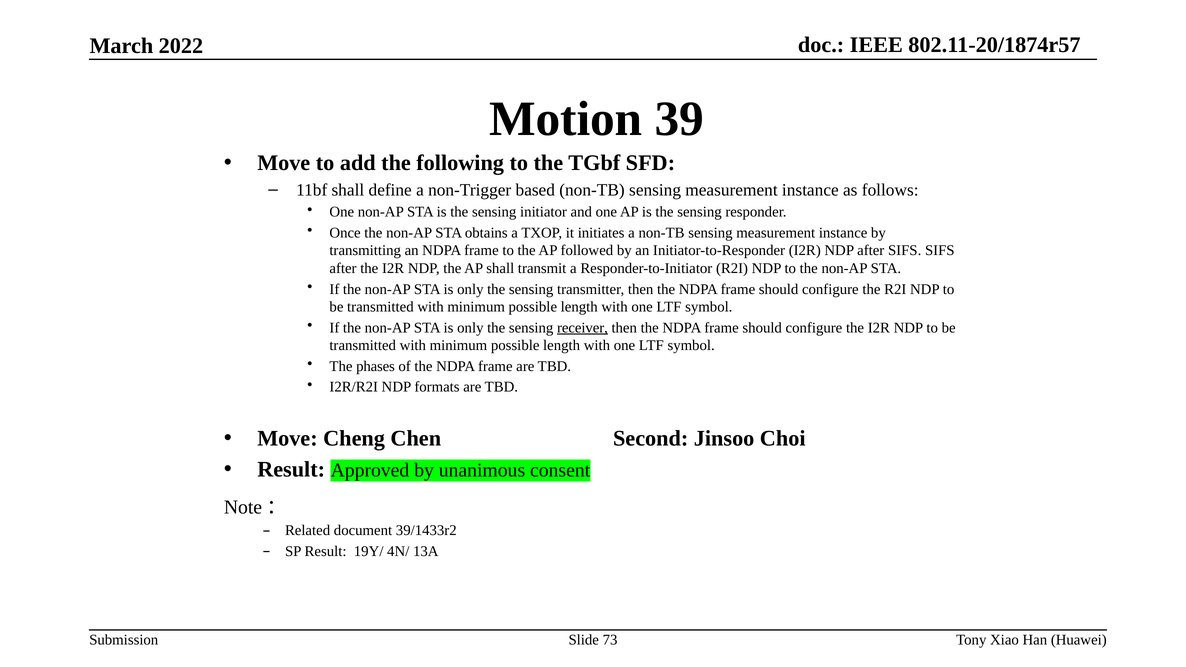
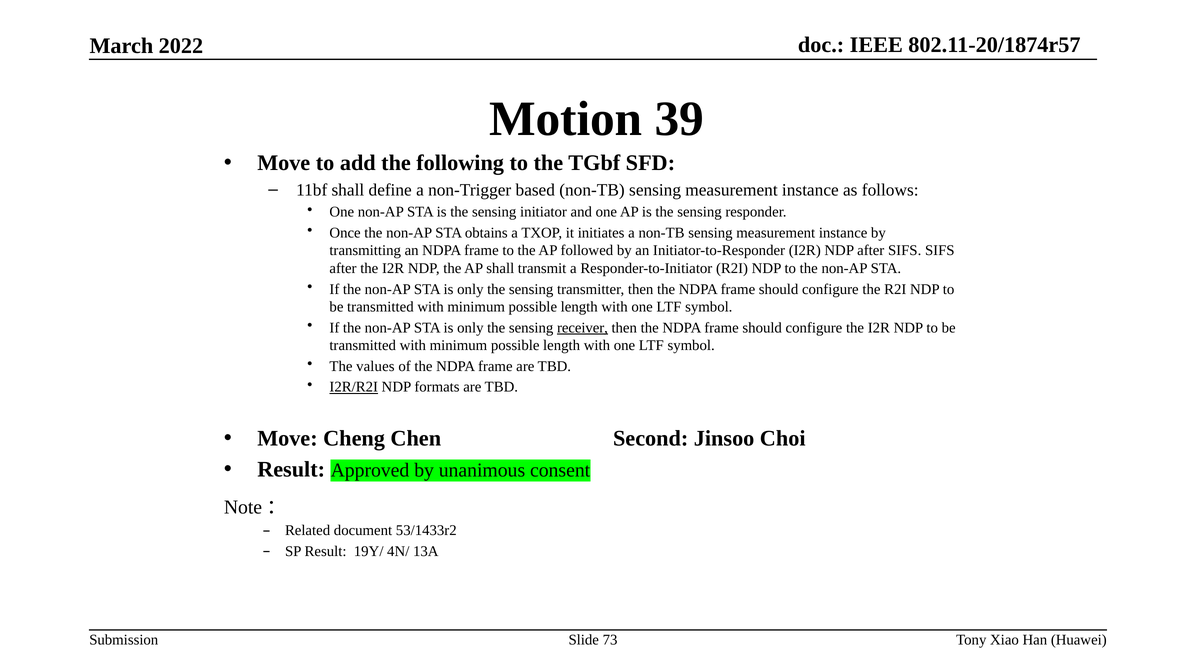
phases: phases -> values
I2R/R2I underline: none -> present
39/1433r2: 39/1433r2 -> 53/1433r2
